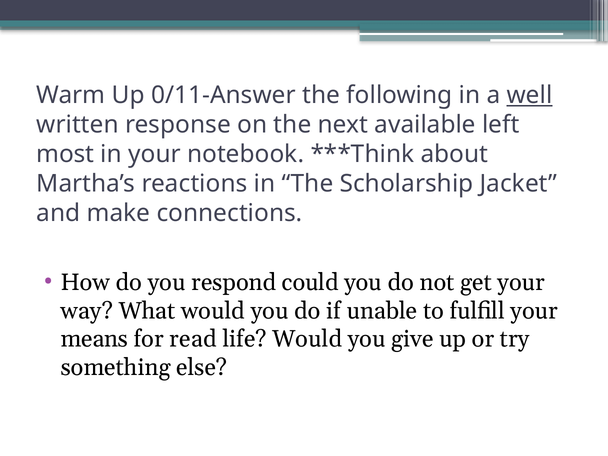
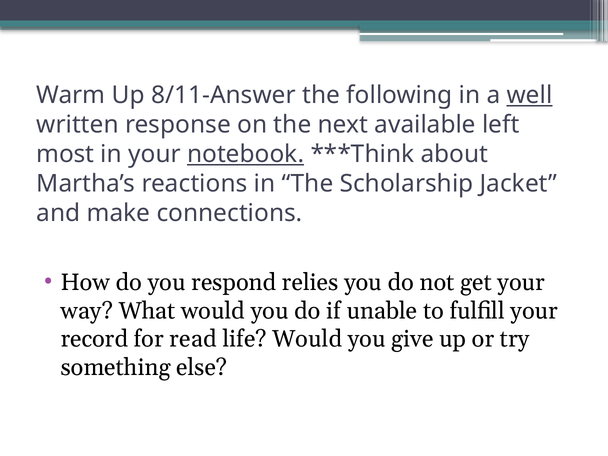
0/11-Answer: 0/11-Answer -> 8/11-Answer
notebook underline: none -> present
could: could -> relies
means: means -> record
